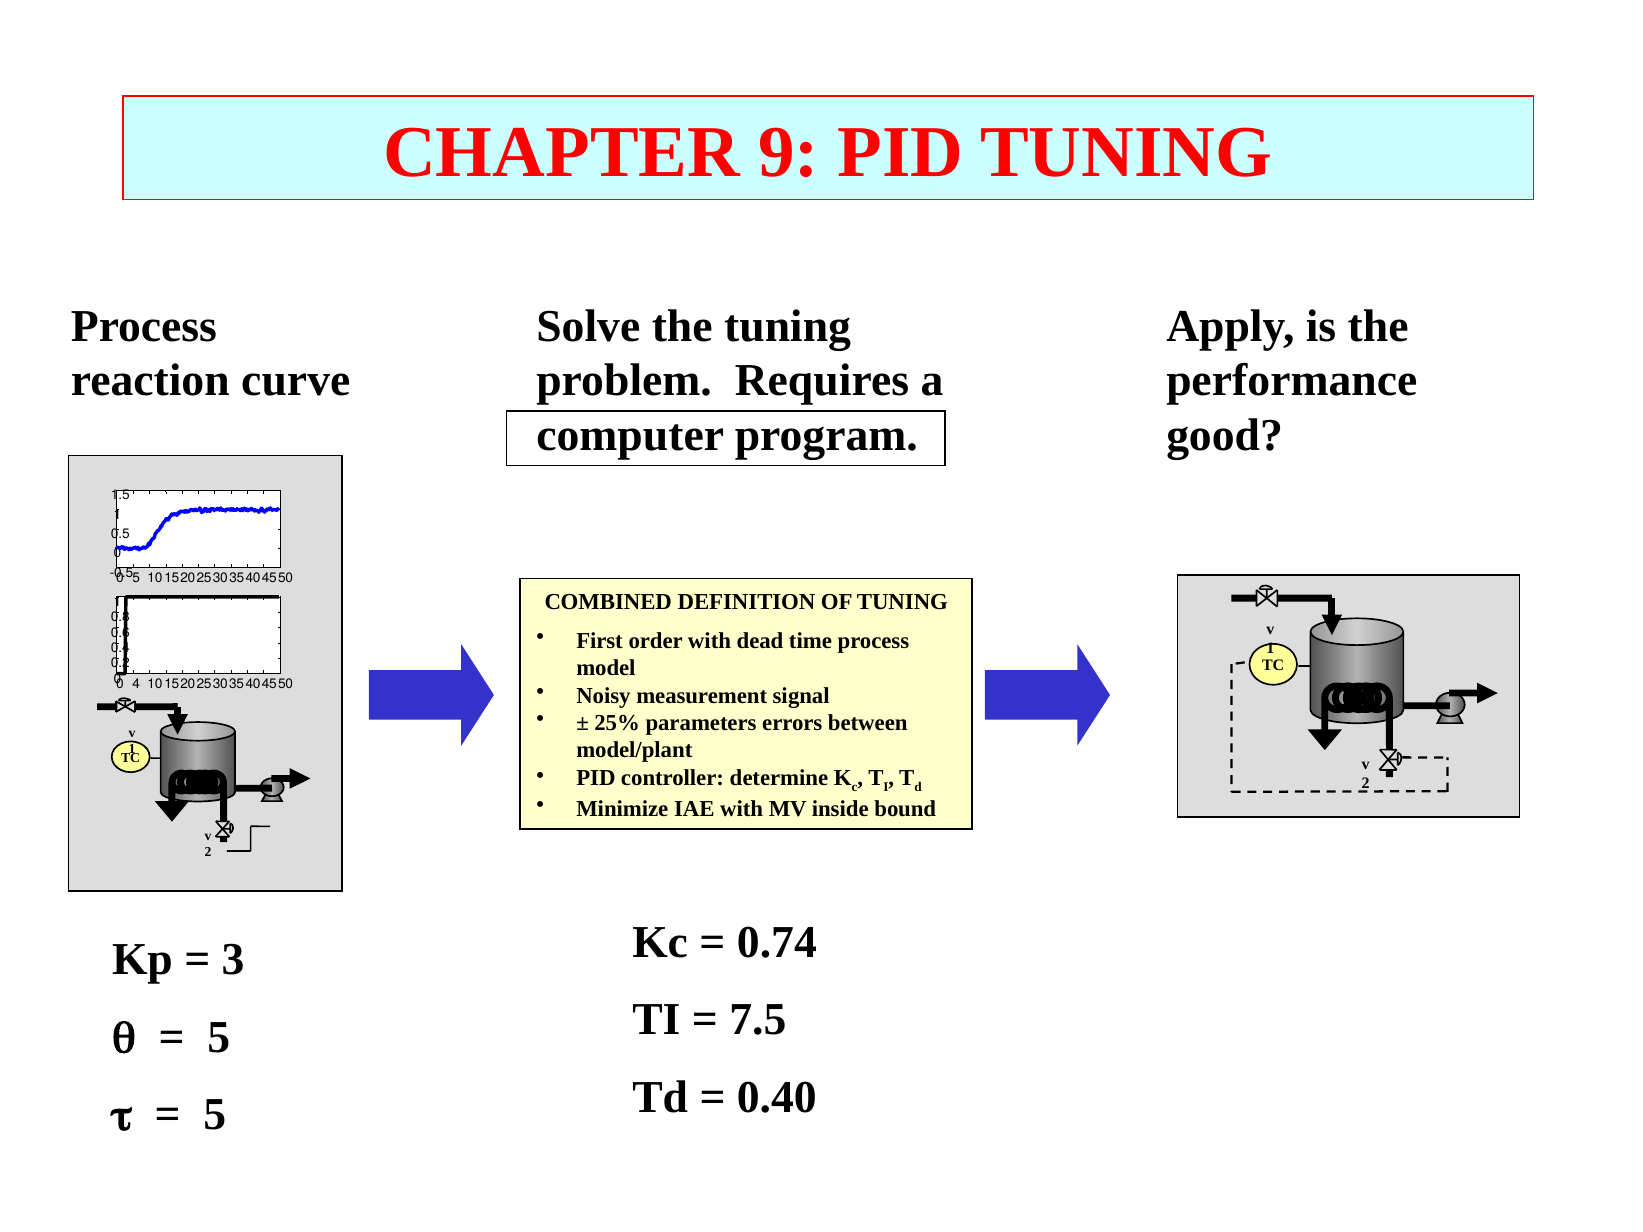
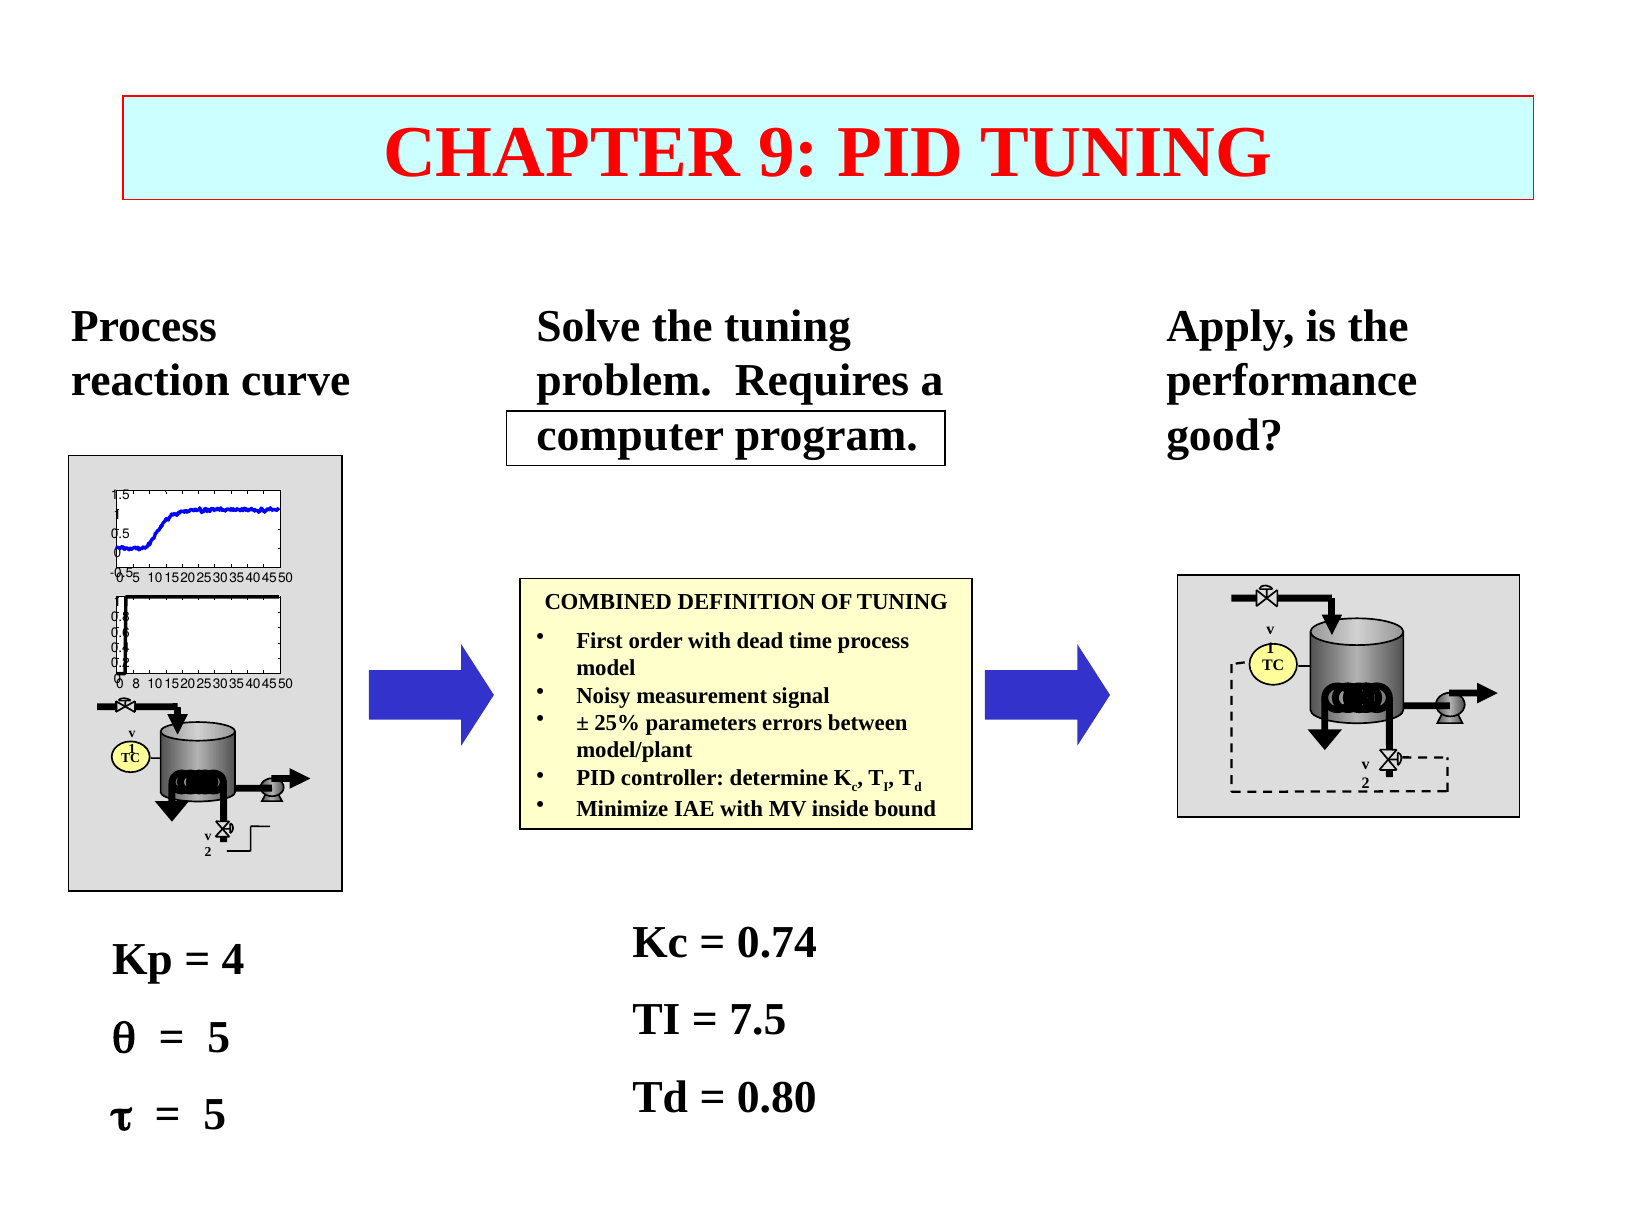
4: 4 -> 8
3: 3 -> 4
0.40: 0.40 -> 0.80
